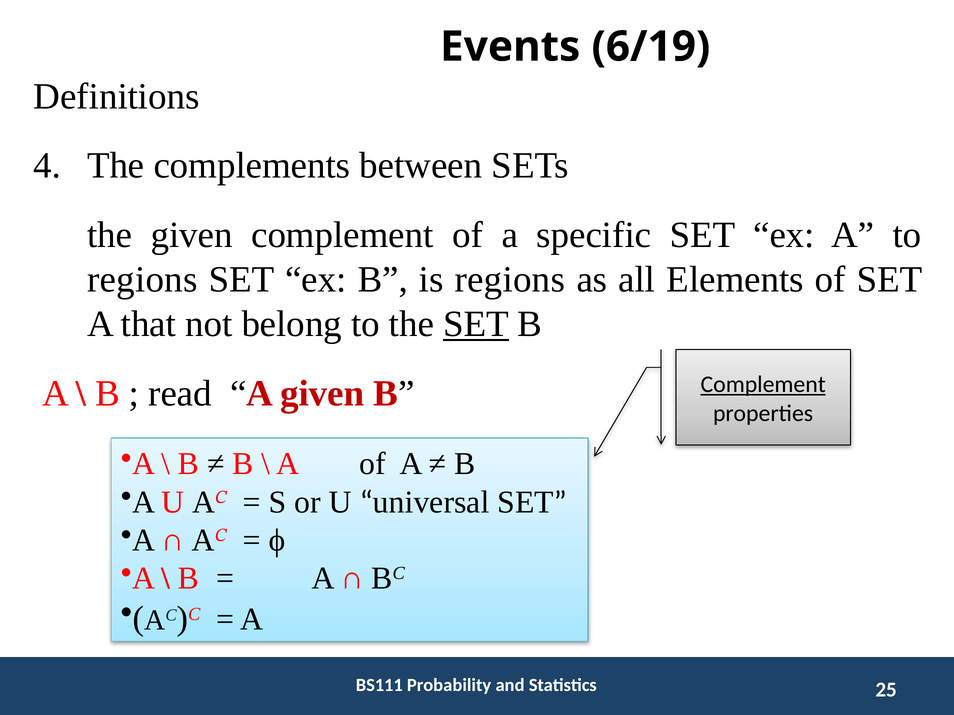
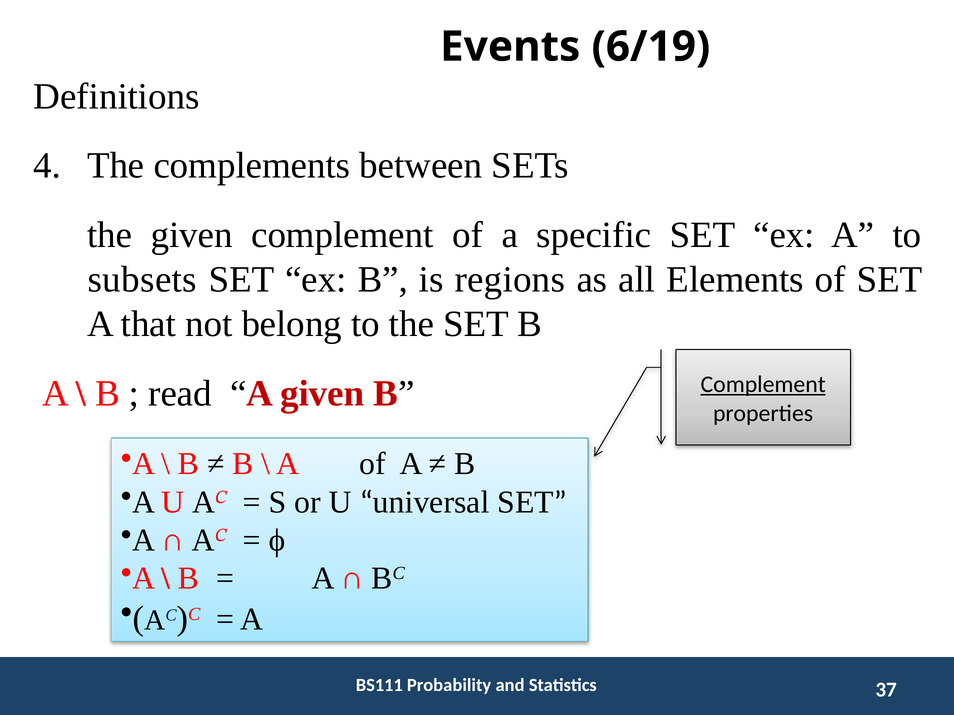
regions at (142, 280): regions -> subsets
SET at (476, 324) underline: present -> none
25: 25 -> 37
